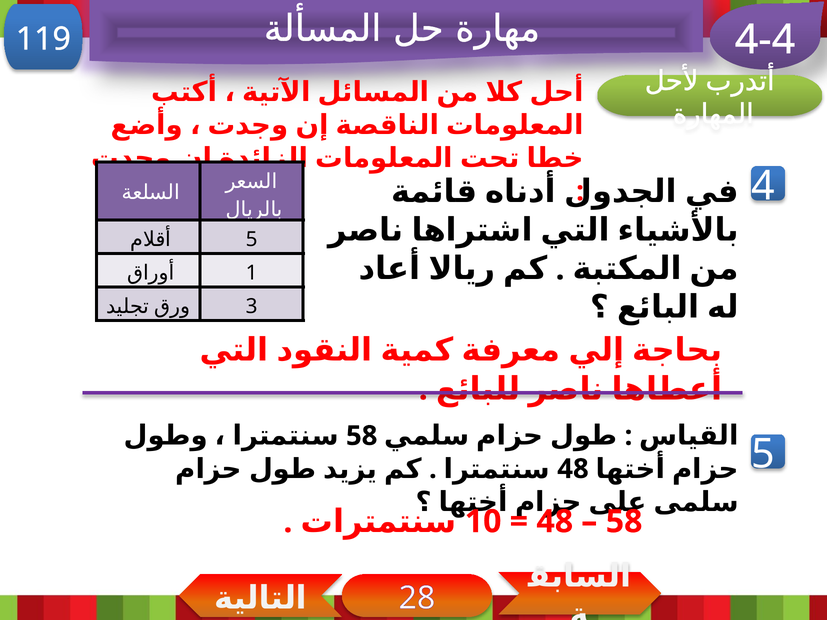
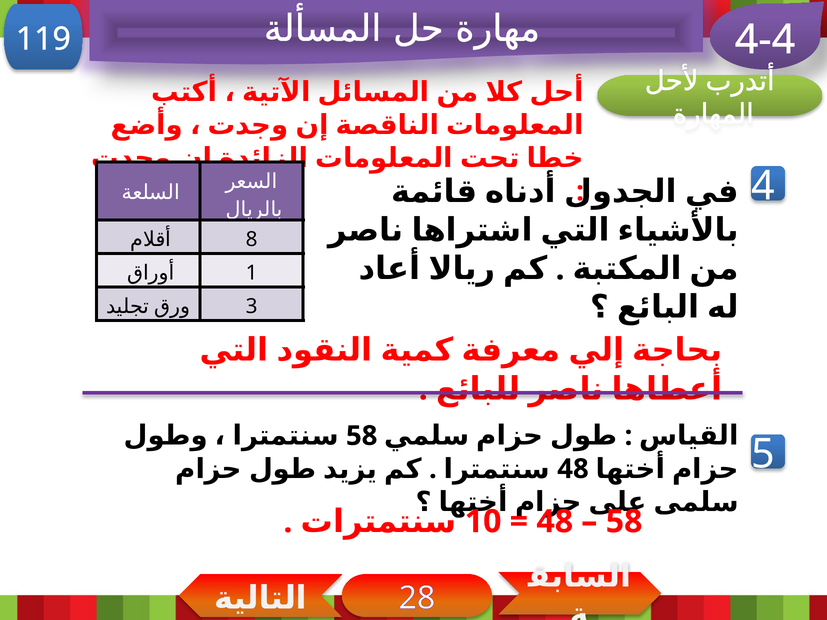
5 at (252, 239): 5 -> 8
